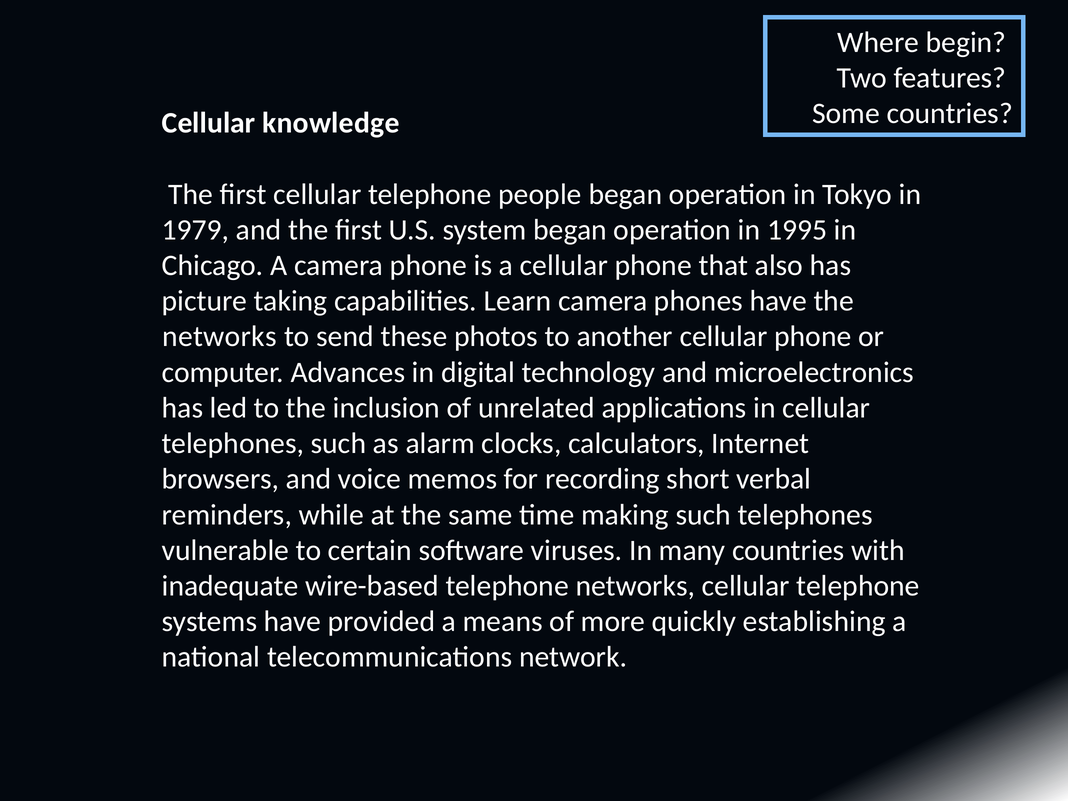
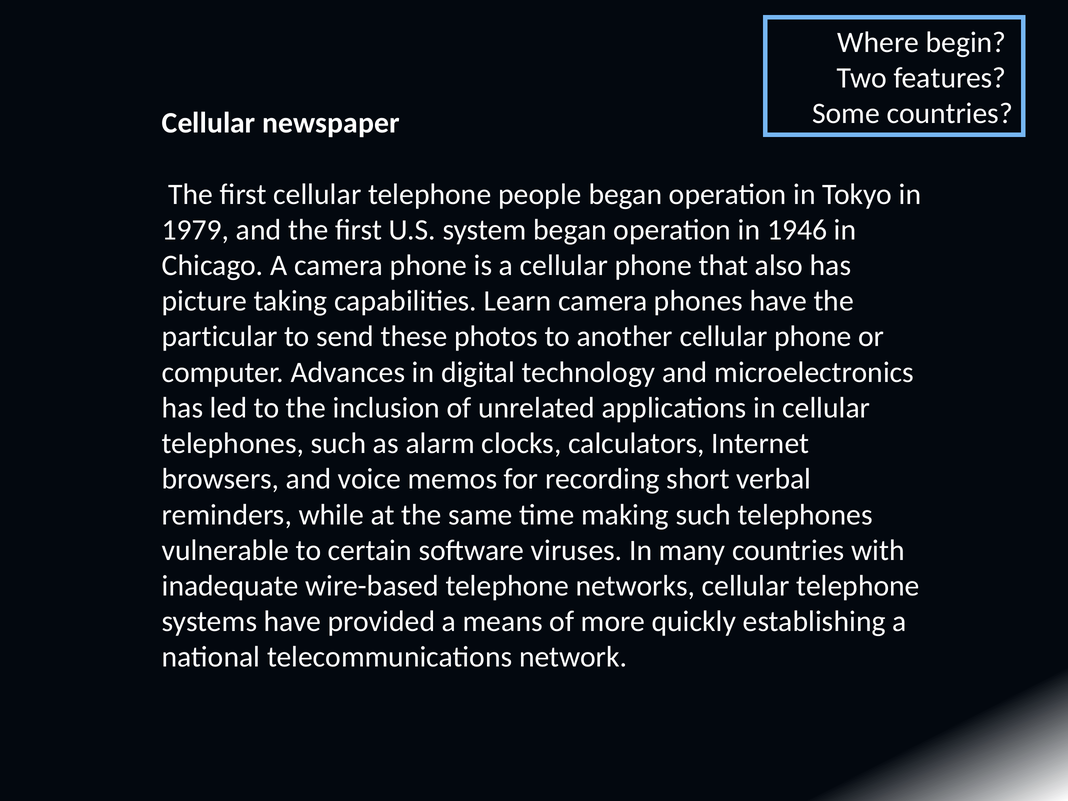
knowledge: knowledge -> newspaper
1995: 1995 -> 1946
networks at (219, 337): networks -> particular
